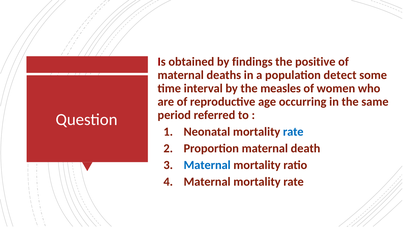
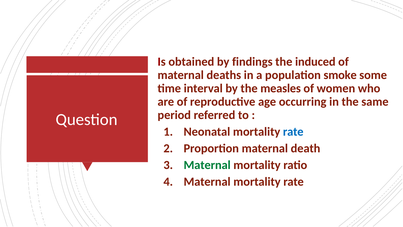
positive: positive -> induced
detect: detect -> smoke
Maternal at (207, 165) colour: blue -> green
